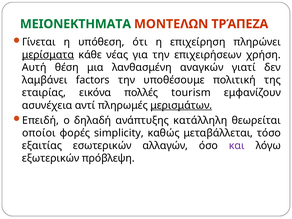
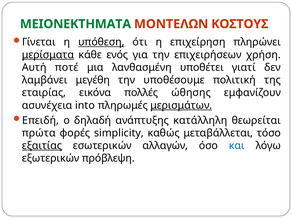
ΤΡΆΠΕΖΑ: ΤΡΆΠΕΖΑ -> ΚΟΣΤΟΥΣ
υπόθεση underline: none -> present
νέας: νέας -> ενός
θέση: θέση -> ποτέ
αναγκών: αναγκών -> υποθέτει
factors: factors -> μεγέθη
tourism: tourism -> ώθησης
αντί: αντί -> into
οποίοι: οποίοι -> πρώτα
εξαιτίας underline: none -> present
και colour: purple -> blue
